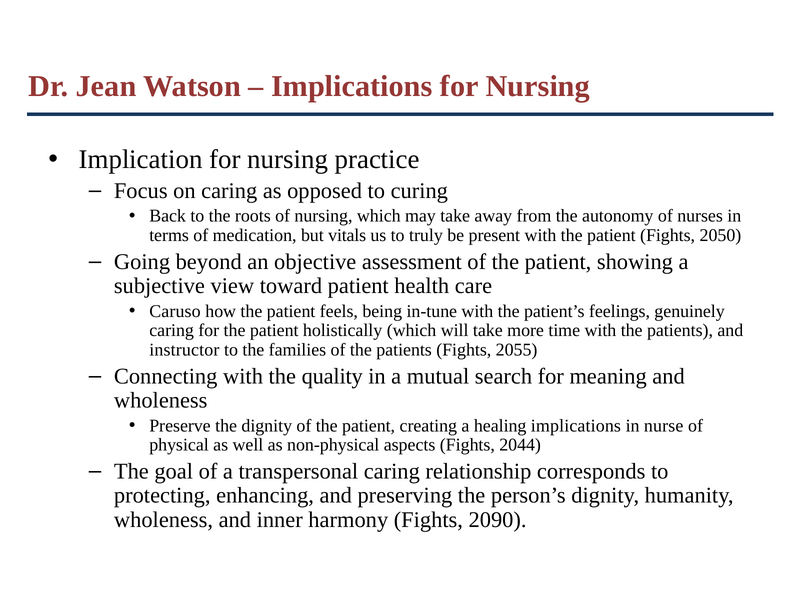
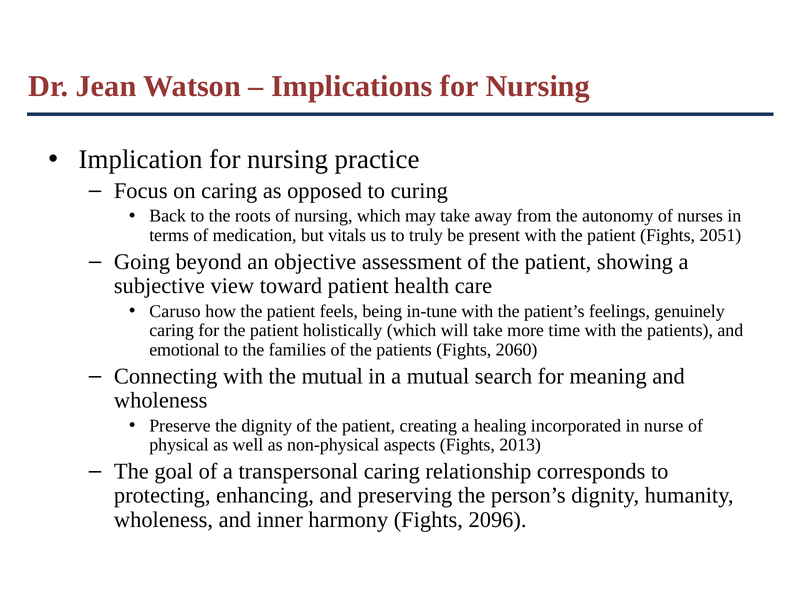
2050: 2050 -> 2051
instructor: instructor -> emotional
2055: 2055 -> 2060
the quality: quality -> mutual
healing implications: implications -> incorporated
2044: 2044 -> 2013
2090: 2090 -> 2096
